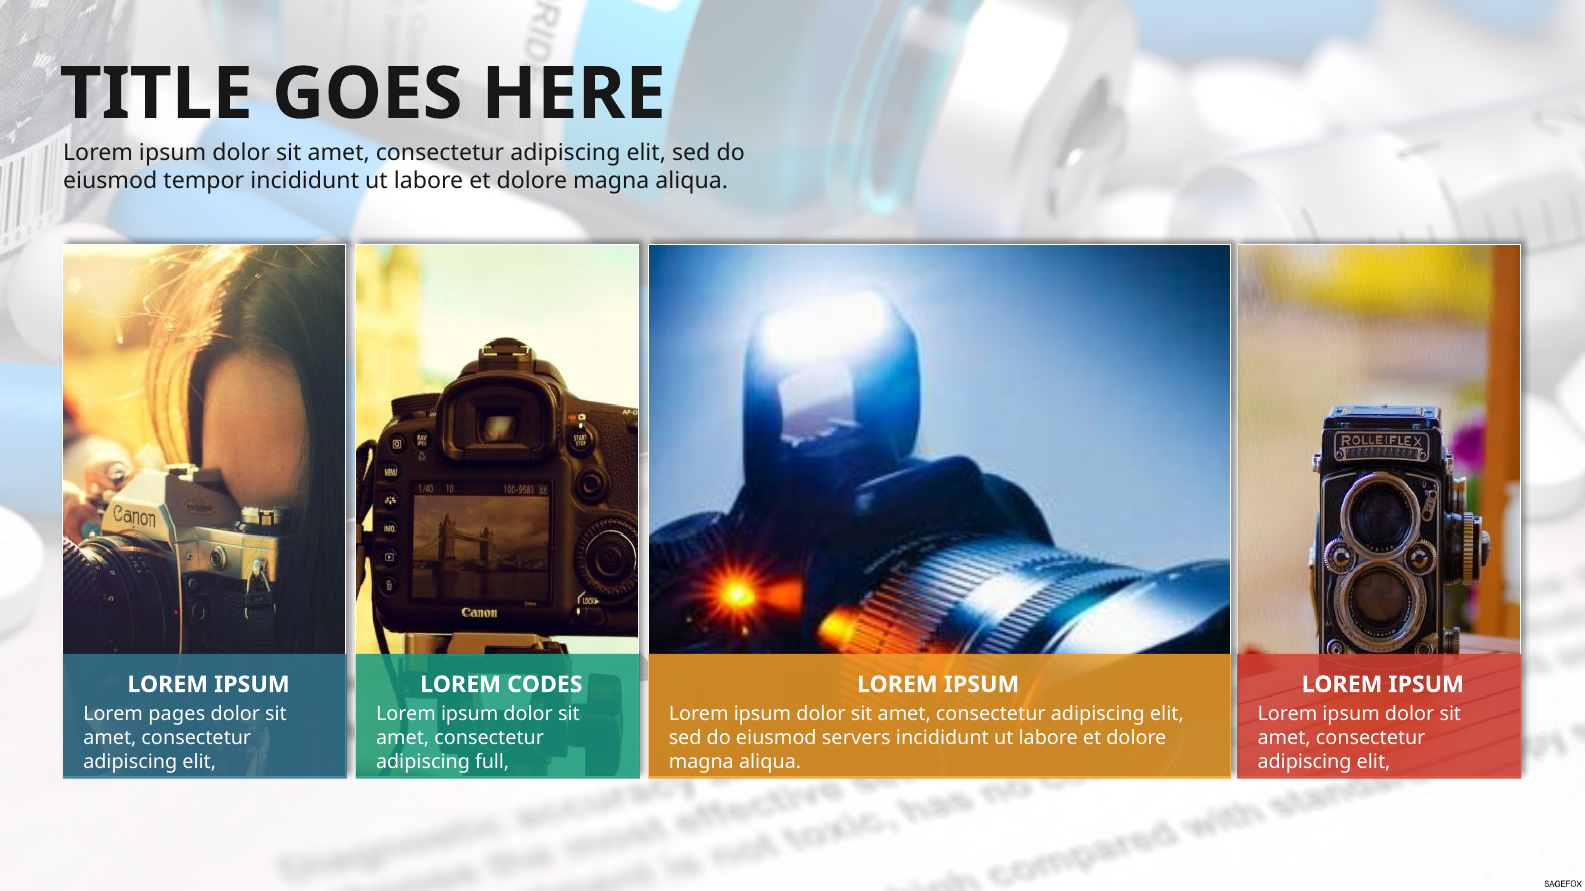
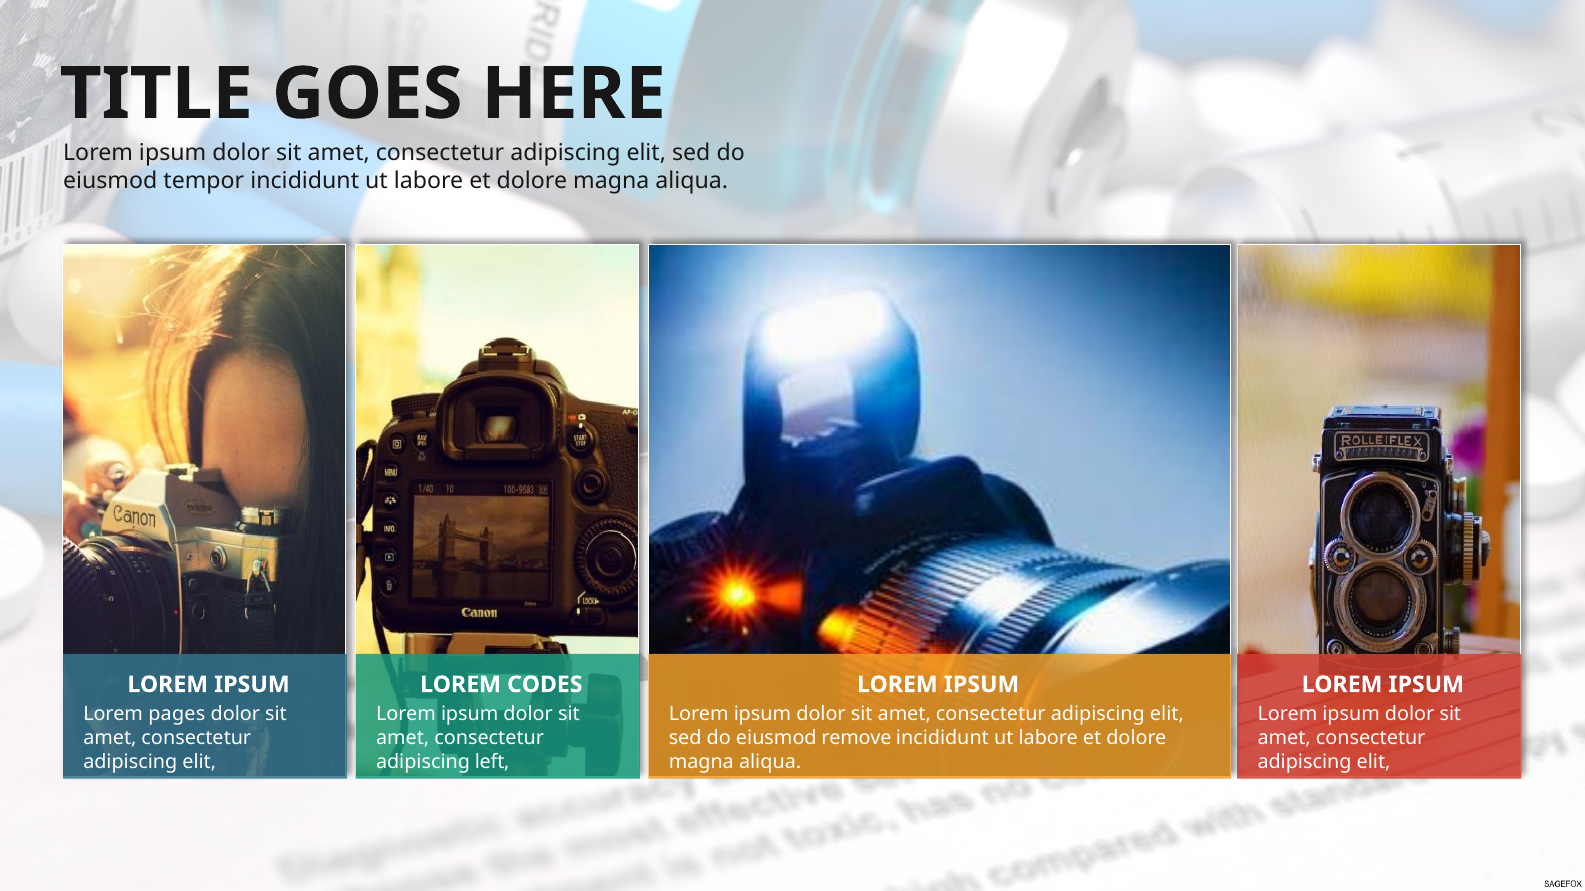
servers: servers -> remove
full: full -> left
